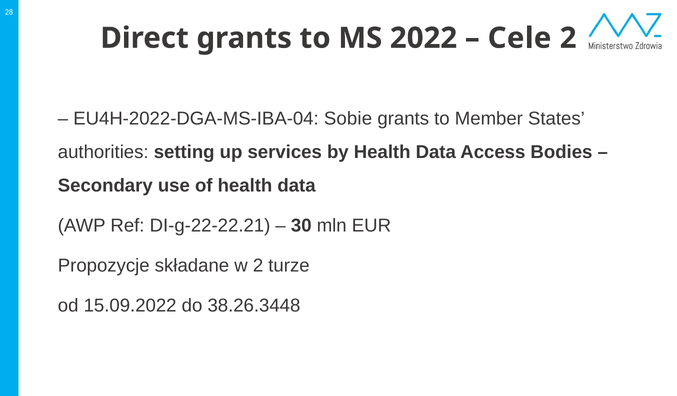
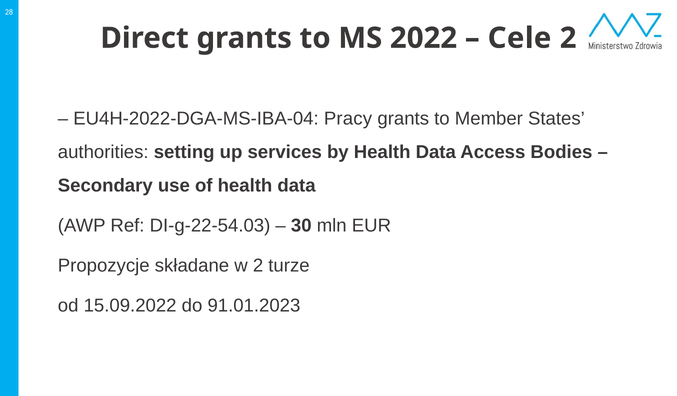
Sobie: Sobie -> Pracy
DI-g-22-22.21: DI-g-22-22.21 -> DI-g-22-54.03
38.26.3448: 38.26.3448 -> 91.01.2023
